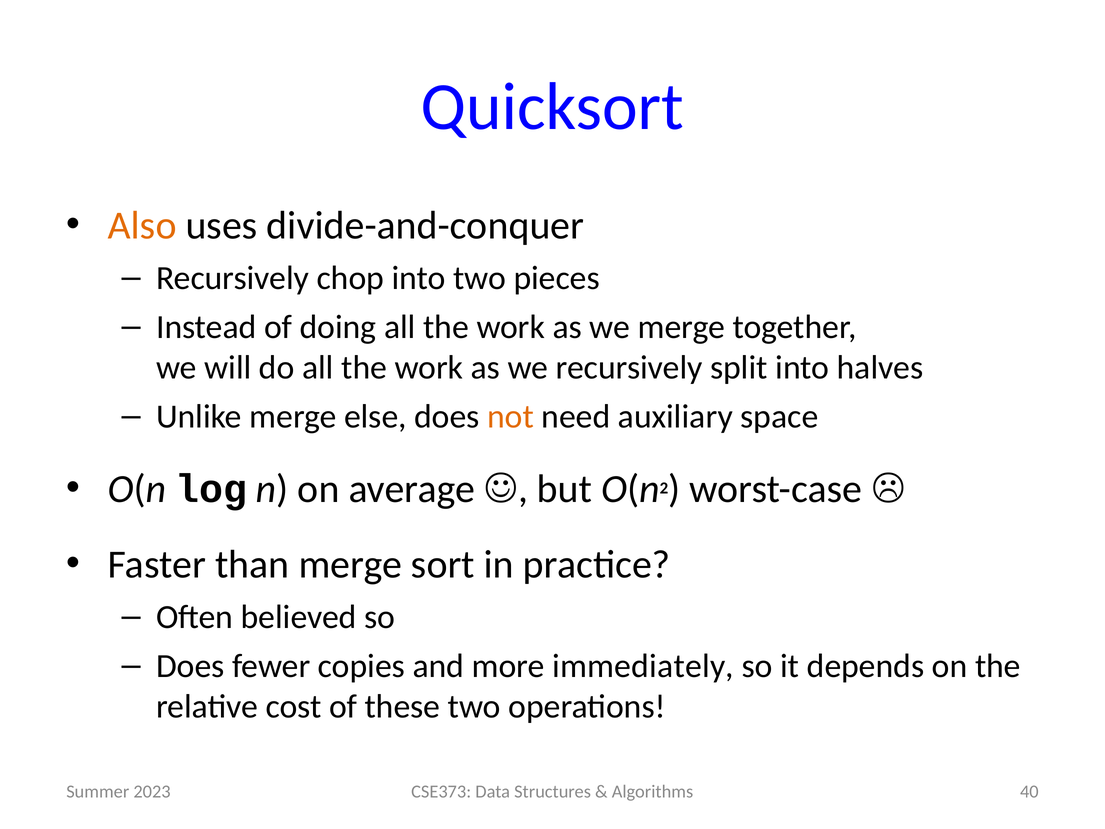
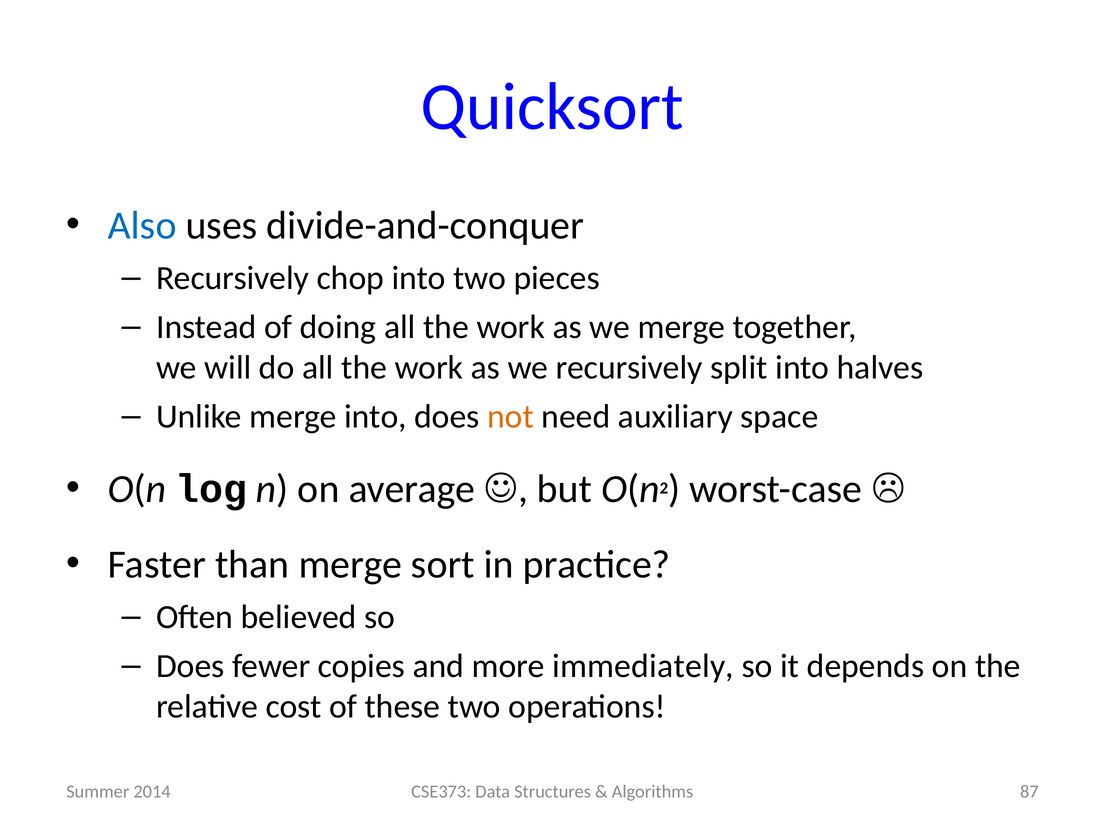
Also colour: orange -> blue
merge else: else -> into
40: 40 -> 87
2023: 2023 -> 2014
